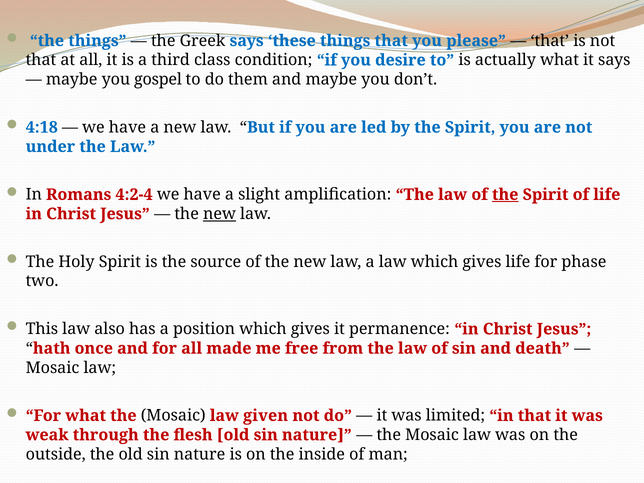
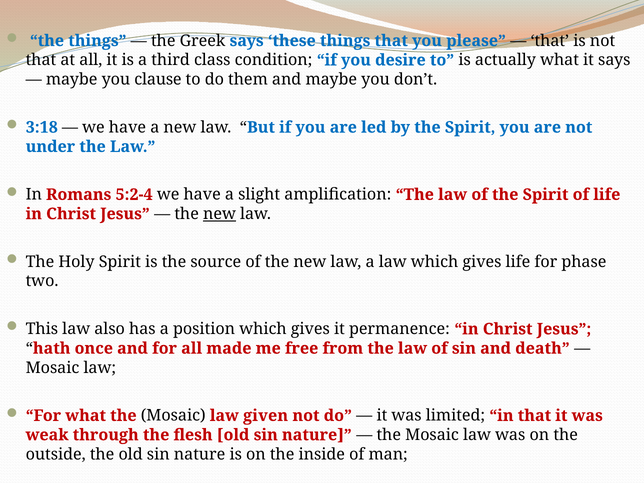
gospel: gospel -> clause
4:18: 4:18 -> 3:18
4:2-4: 4:2-4 -> 5:2-4
the at (505, 195) underline: present -> none
